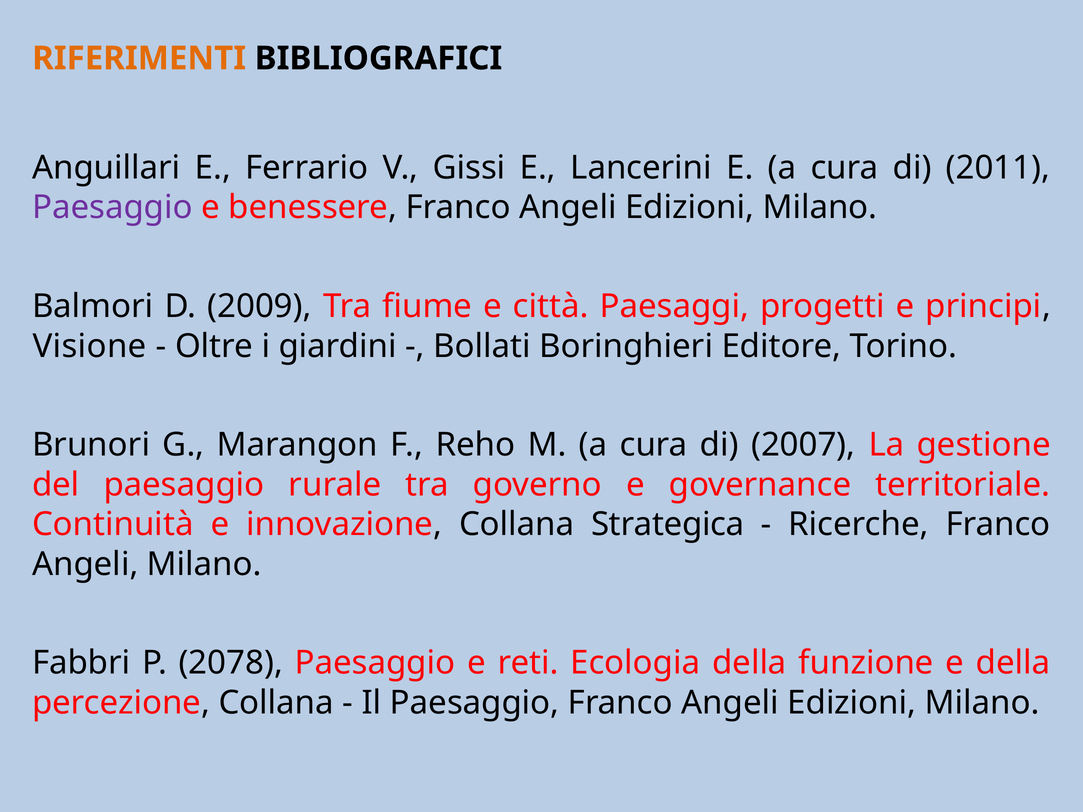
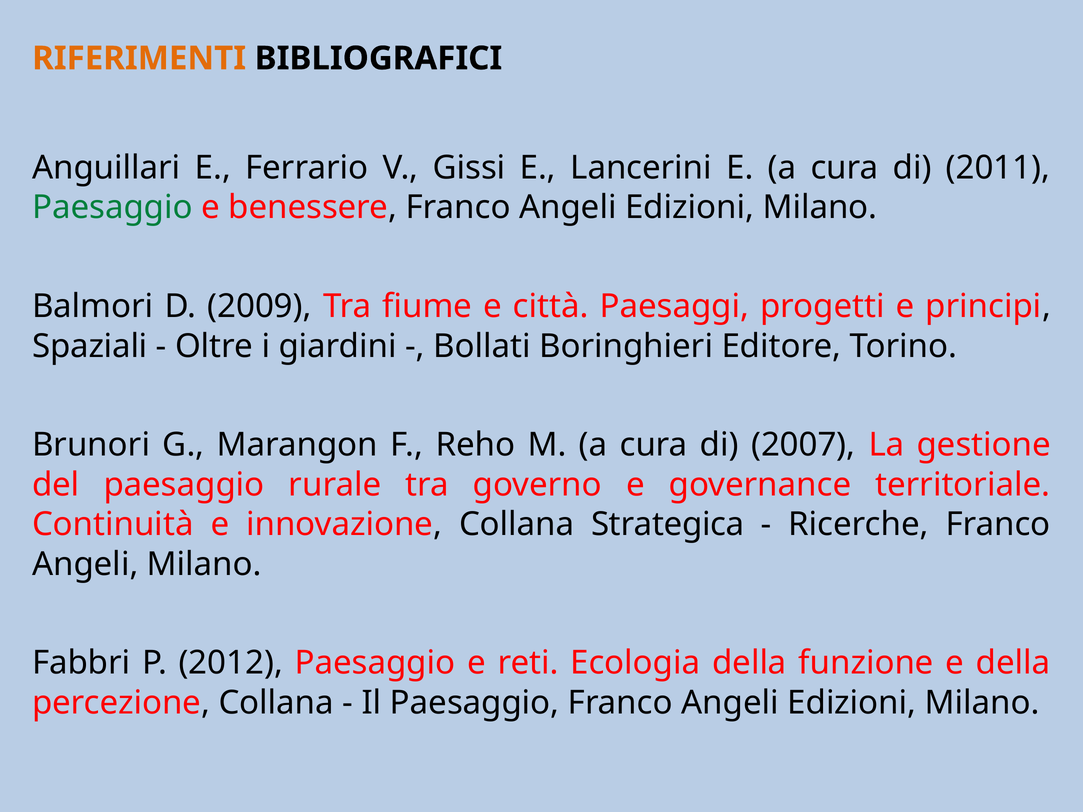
Paesaggio at (112, 208) colour: purple -> green
Visione: Visione -> Spaziali
2078: 2078 -> 2012
